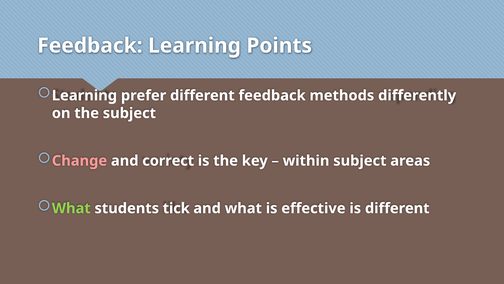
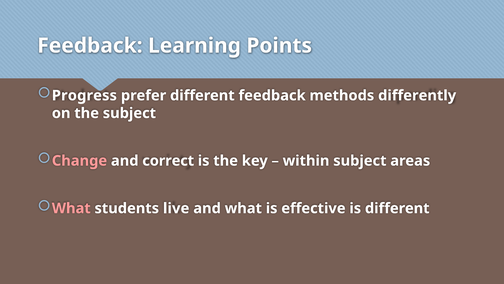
Learning at (84, 95): Learning -> Progress
What at (71, 208) colour: light green -> pink
tick: tick -> live
